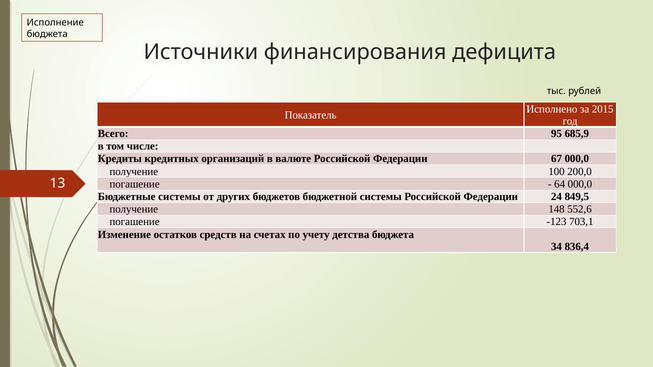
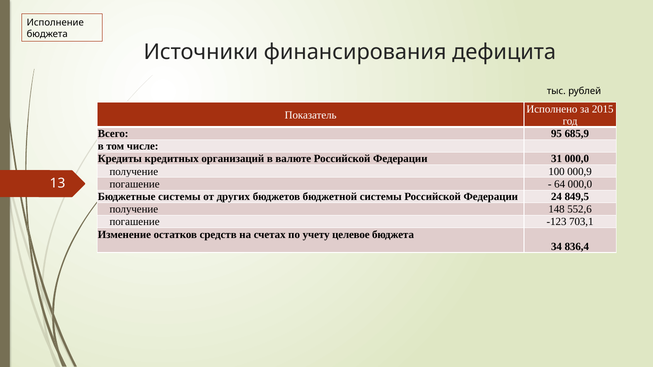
67: 67 -> 31
200,0: 200,0 -> 000,9
детства: детства -> целевое
